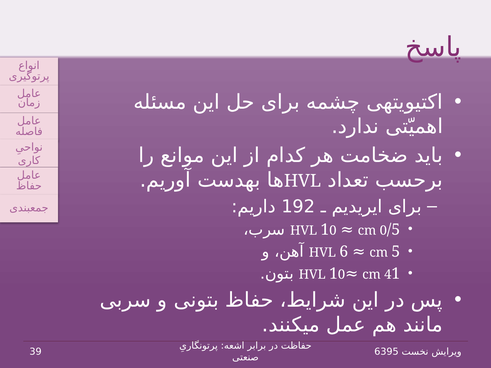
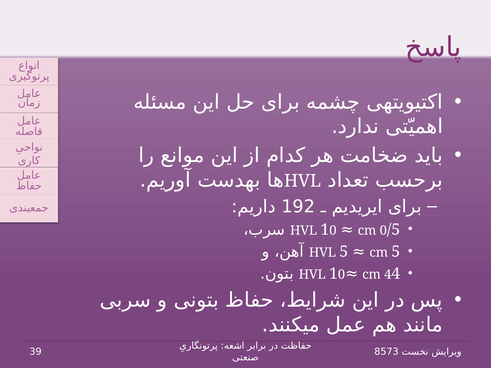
HVL 6: 6 -> 5
4 1: 1 -> 4
6395: 6395 -> 8573
